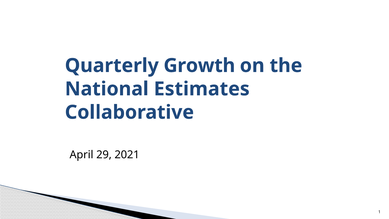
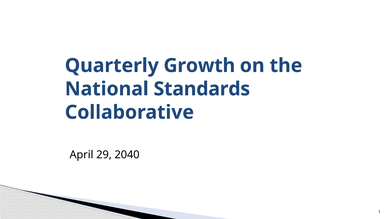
Estimates: Estimates -> Standards
2021: 2021 -> 2040
